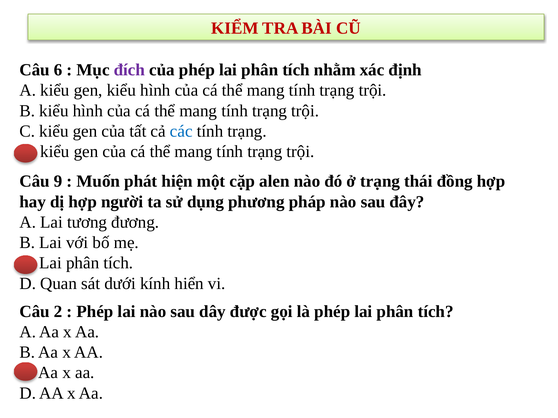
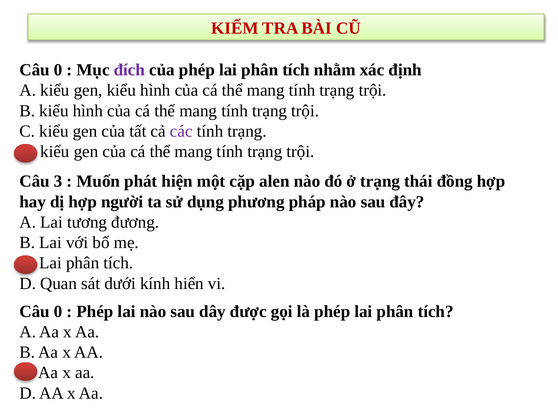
6 at (58, 70): 6 -> 0
các colour: blue -> purple
9: 9 -> 3
2 at (58, 312): 2 -> 0
